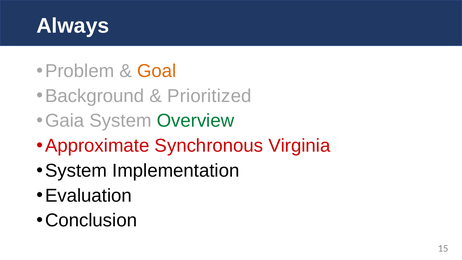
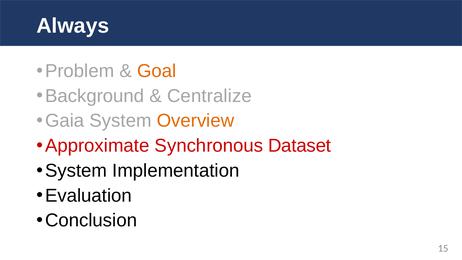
Prioritized: Prioritized -> Centralize
Overview colour: green -> orange
Virginia: Virginia -> Dataset
